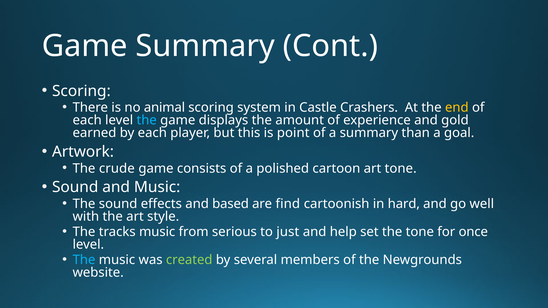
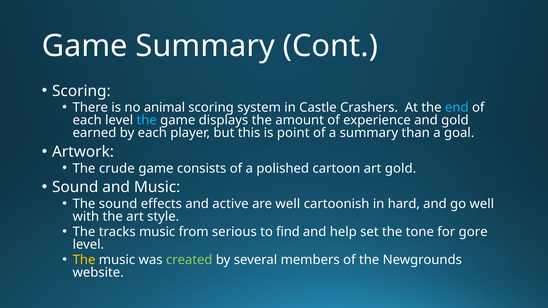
end colour: yellow -> light blue
art tone: tone -> gold
based: based -> active
are find: find -> well
just: just -> find
once: once -> gore
The at (84, 260) colour: light blue -> yellow
